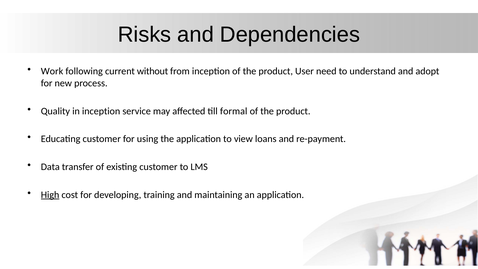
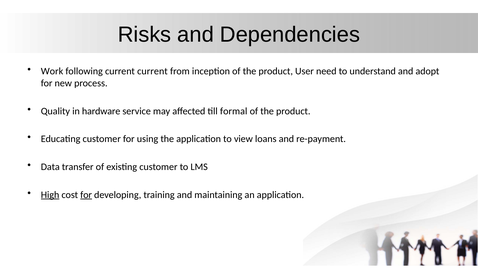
current without: without -> current
in inception: inception -> hardware
for at (86, 195) underline: none -> present
